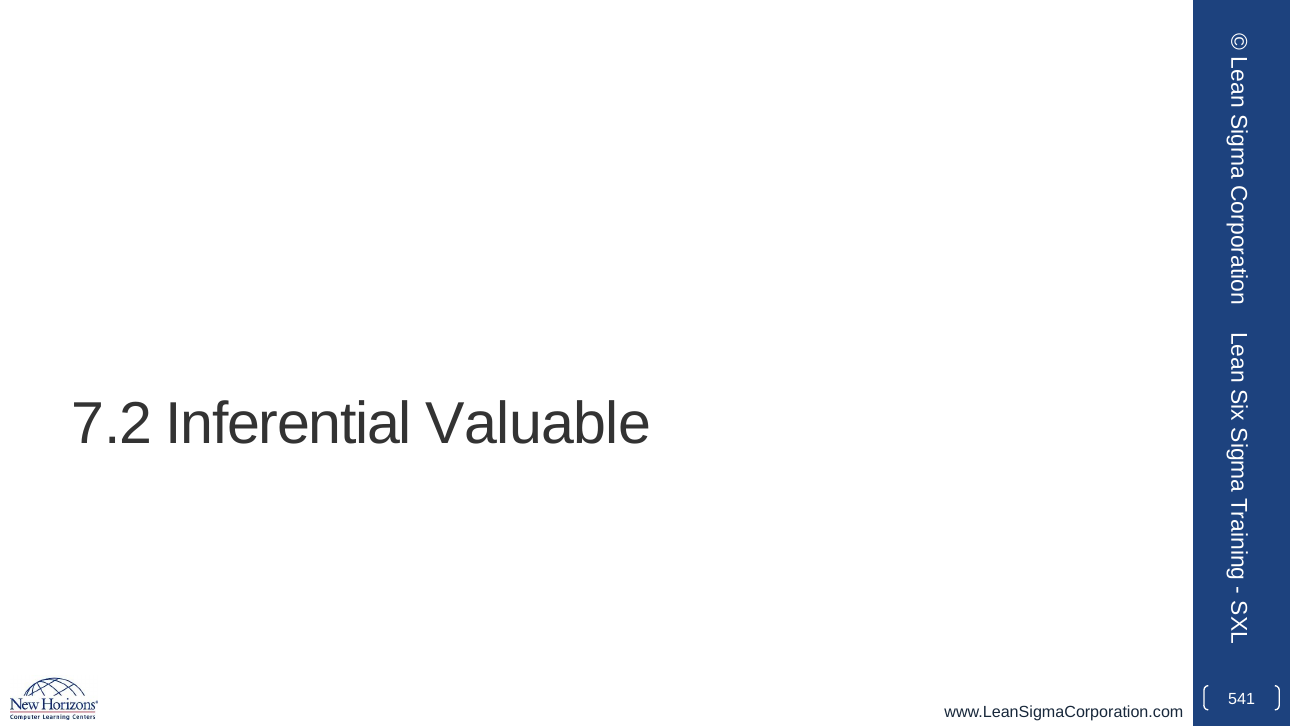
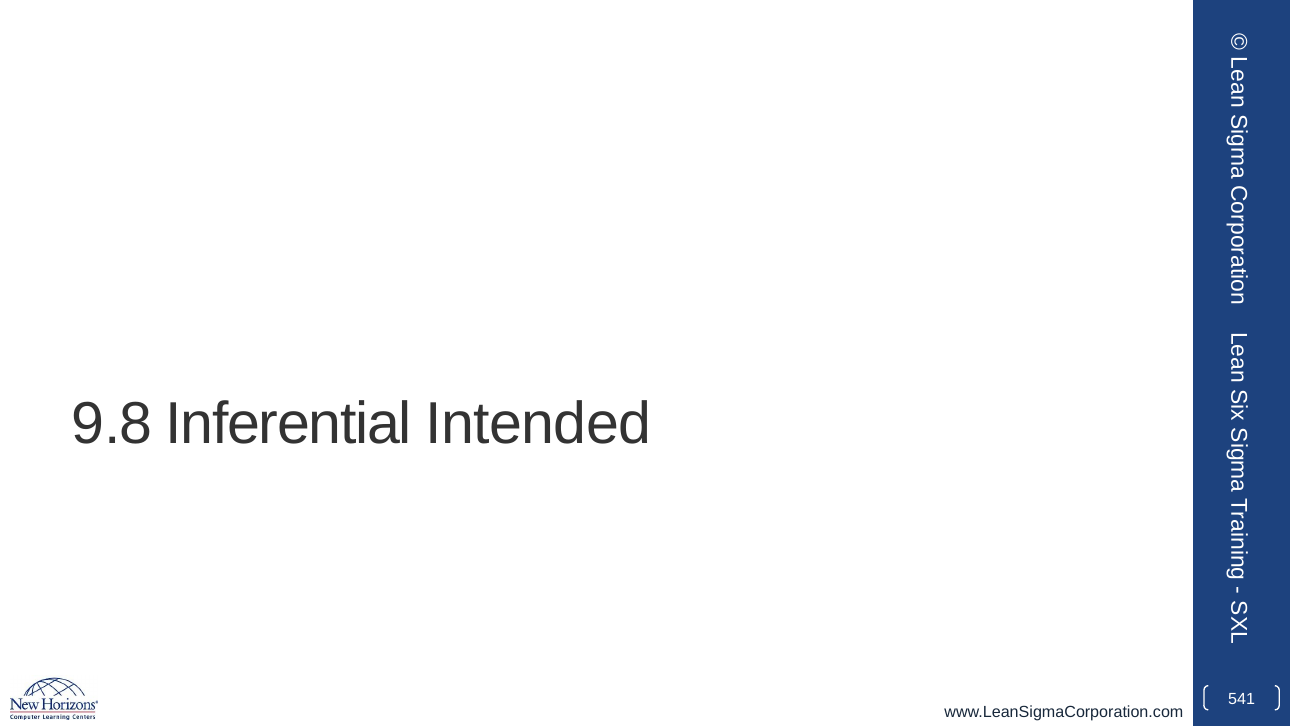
7.2: 7.2 -> 9.8
Valuable: Valuable -> Intended
